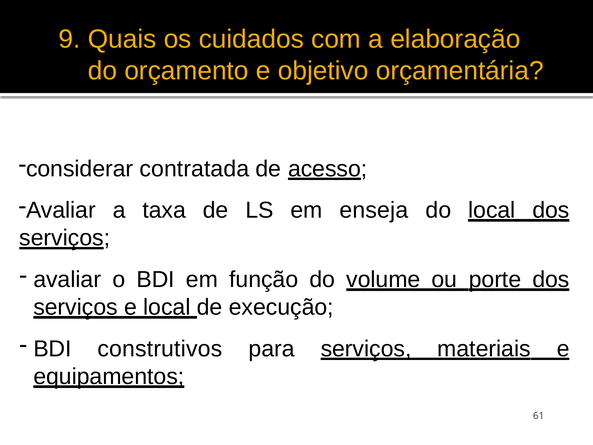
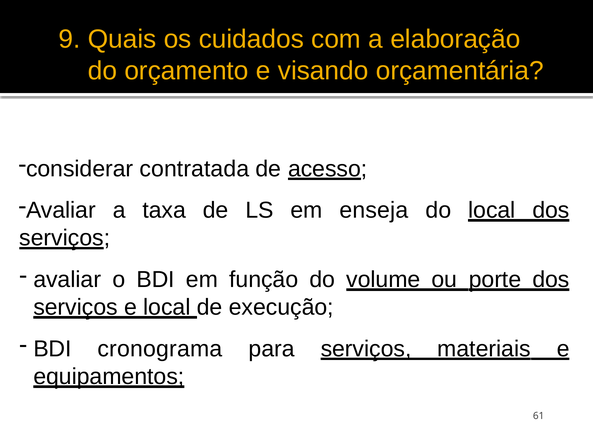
objetivo: objetivo -> visando
construtivos: construtivos -> cronograma
